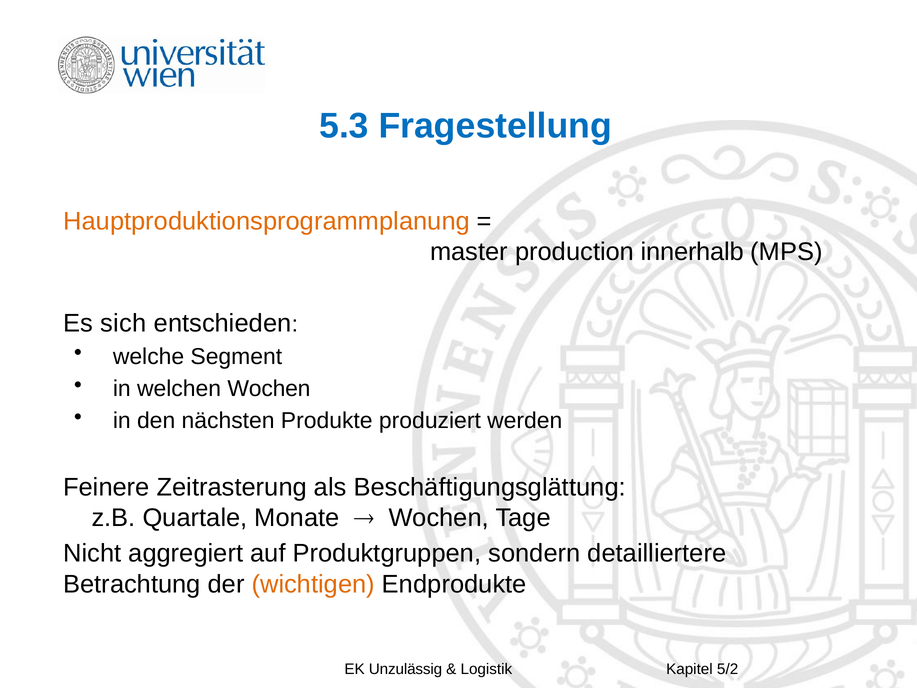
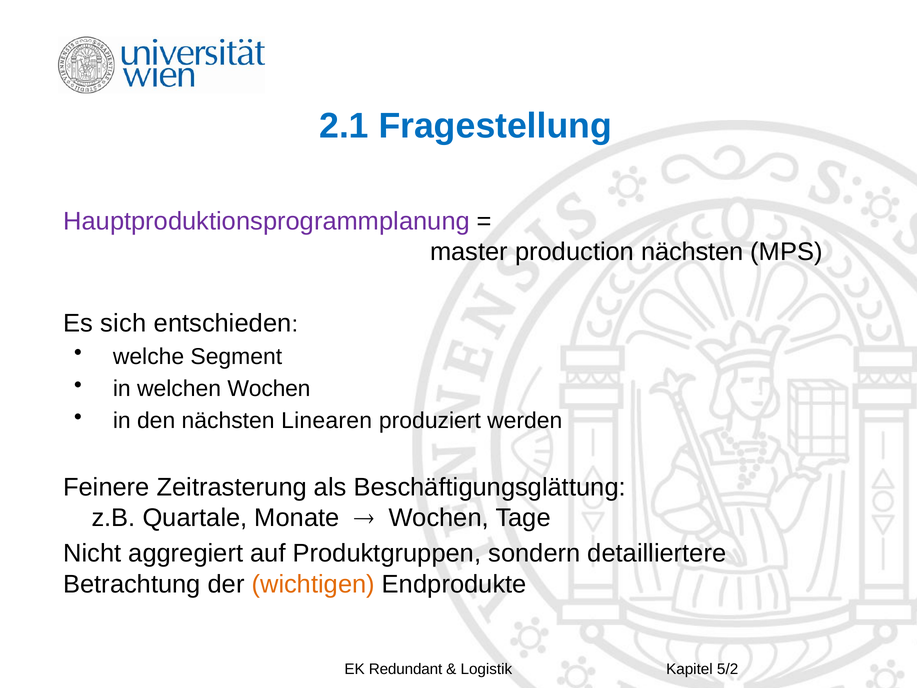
5.3: 5.3 -> 2.1
Hauptproduktionsprogrammplanung colour: orange -> purple
production innerhalb: innerhalb -> nächsten
Produkte: Produkte -> Linearen
Unzulässig: Unzulässig -> Redundant
